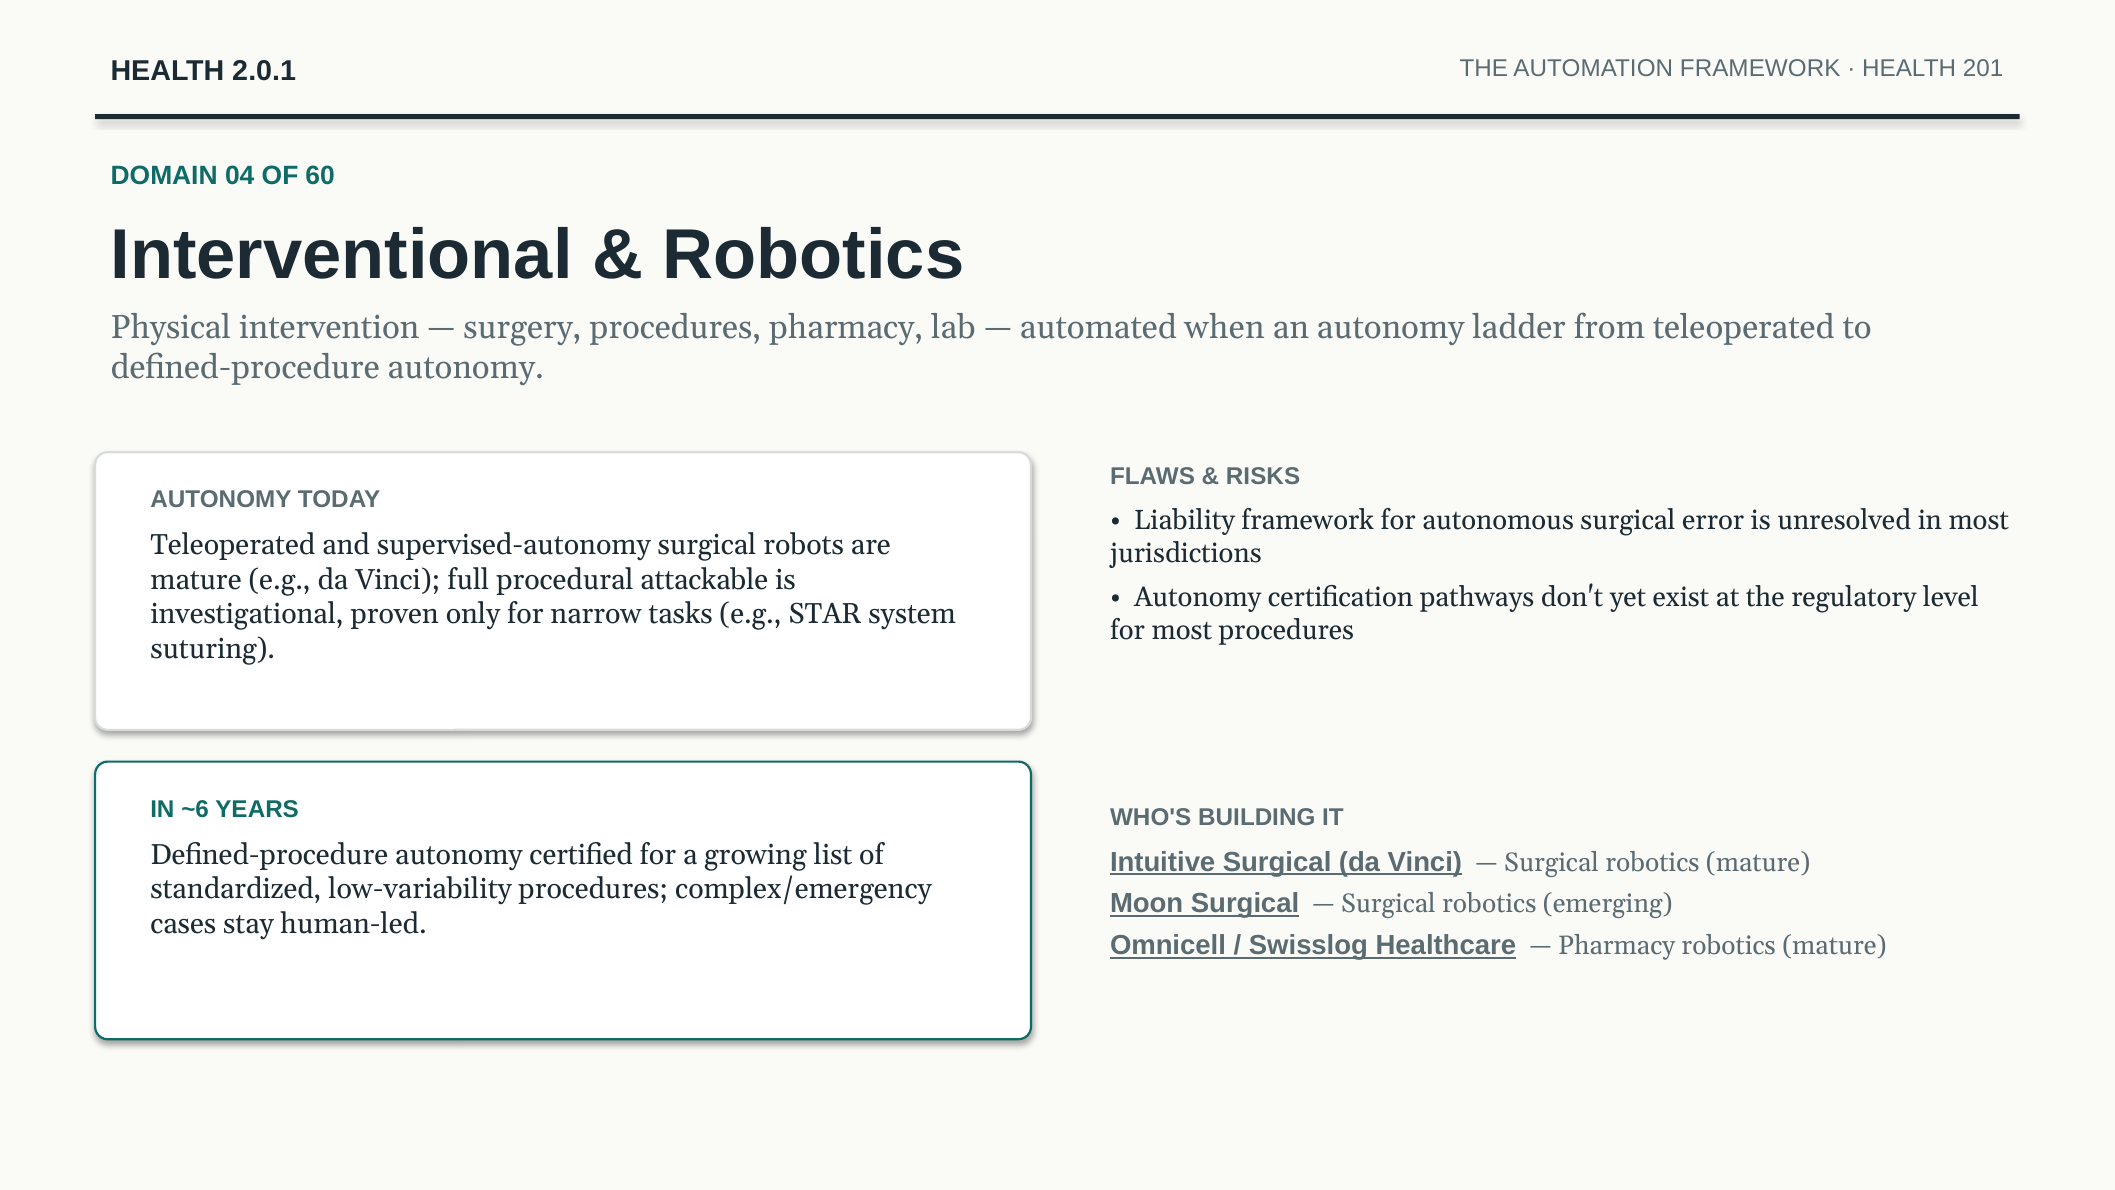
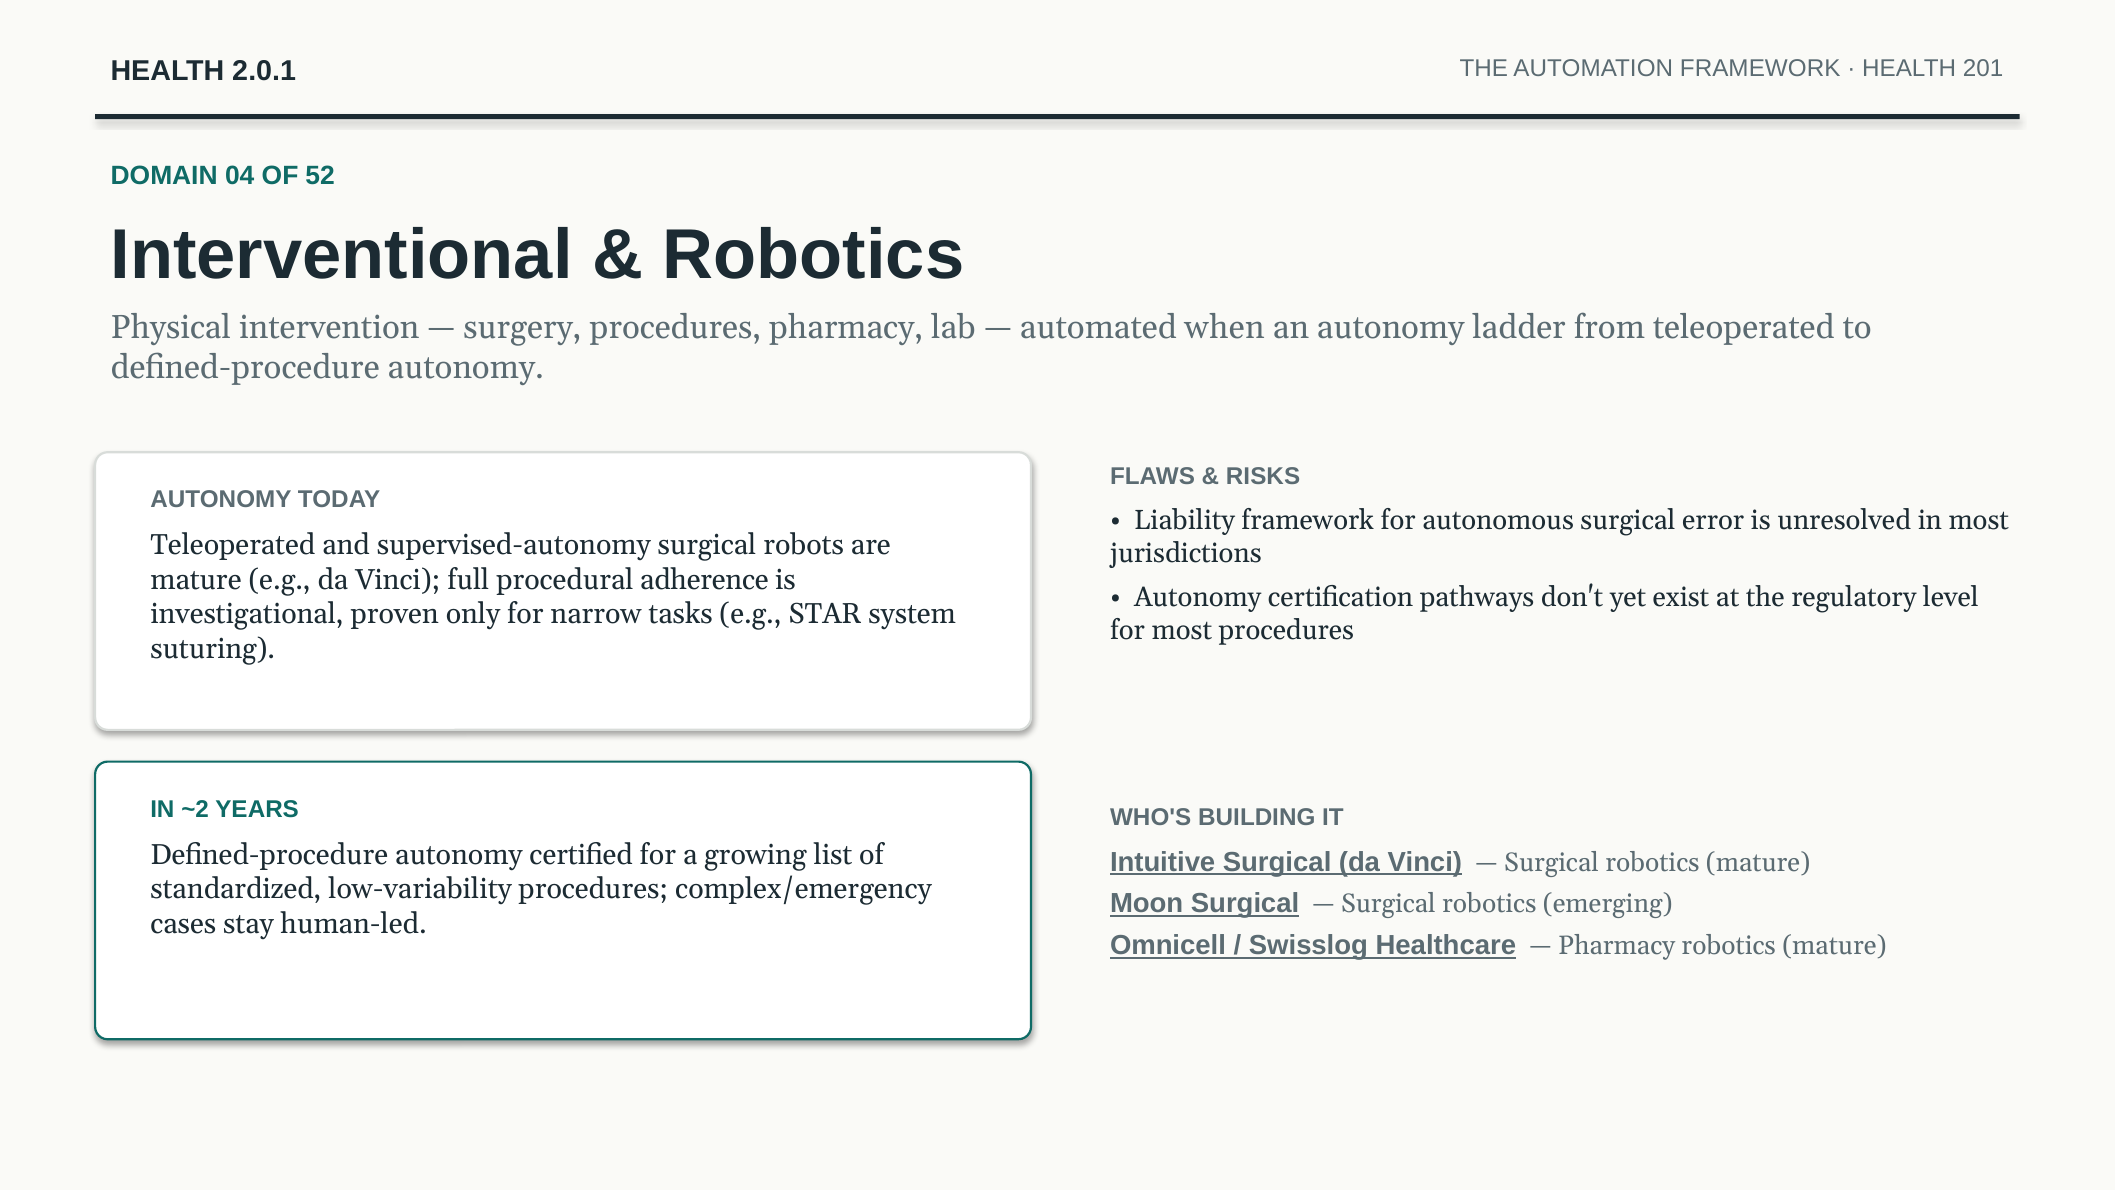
60: 60 -> 52
attackable: attackable -> adherence
~6: ~6 -> ~2
